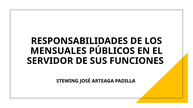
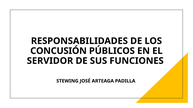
MENSUALES: MENSUALES -> CONCUSIÓN
